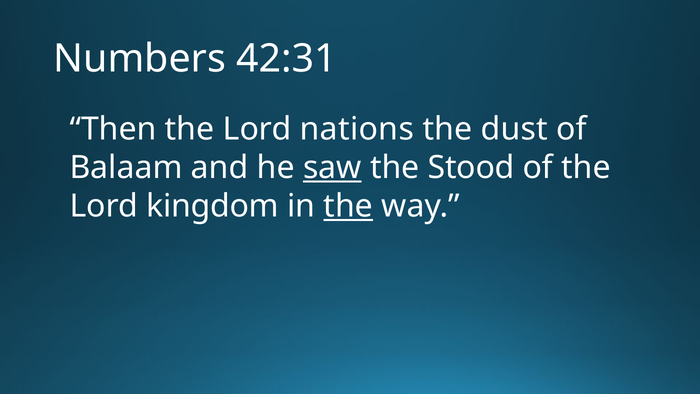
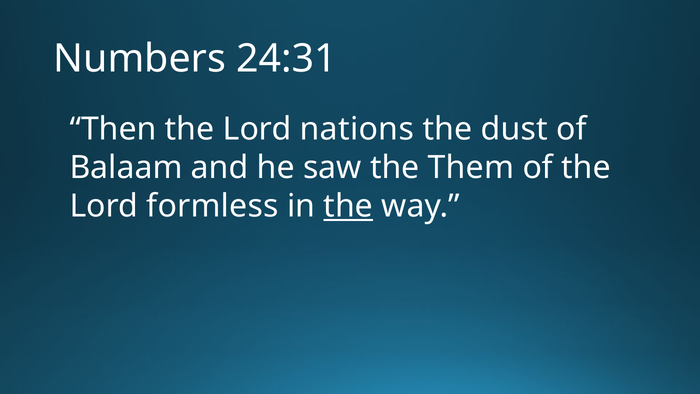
42:31: 42:31 -> 24:31
saw underline: present -> none
Stood: Stood -> Them
kingdom: kingdom -> formless
